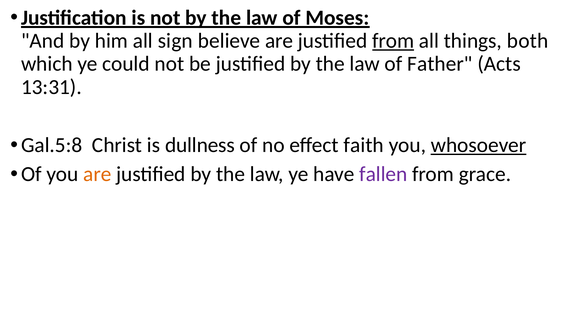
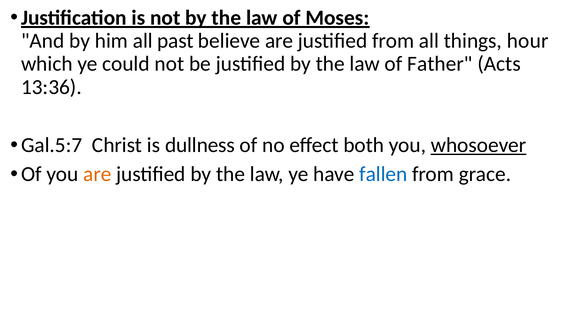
sign: sign -> past
from at (393, 41) underline: present -> none
both: both -> hour
13:31: 13:31 -> 13:36
Gal.5:8: Gal.5:8 -> Gal.5:7
faith: faith -> both
fallen colour: purple -> blue
